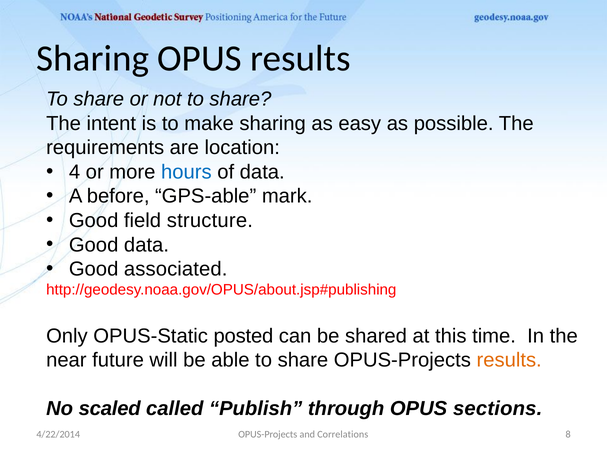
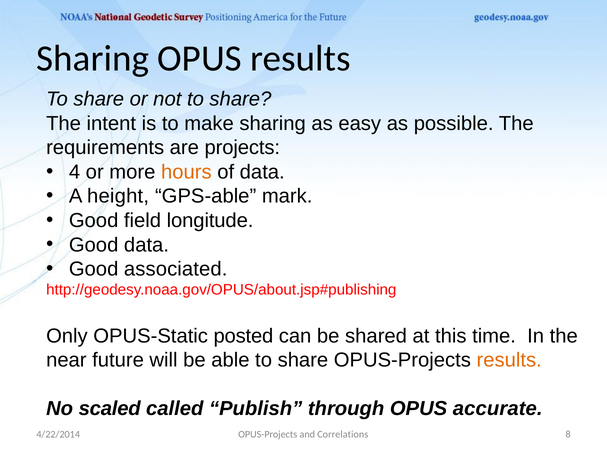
location: location -> projects
hours colour: blue -> orange
before: before -> height
structure: structure -> longitude
sections: sections -> accurate
